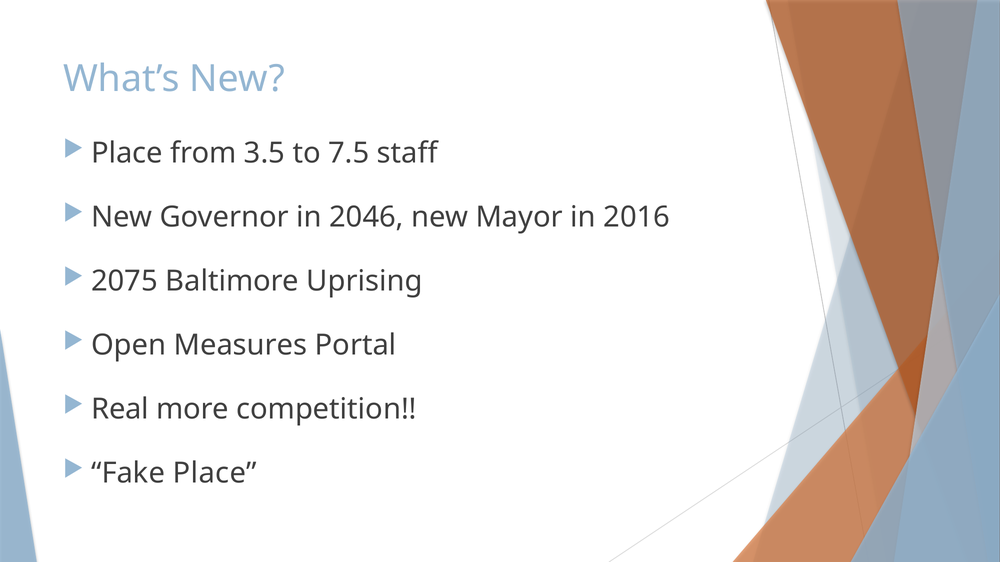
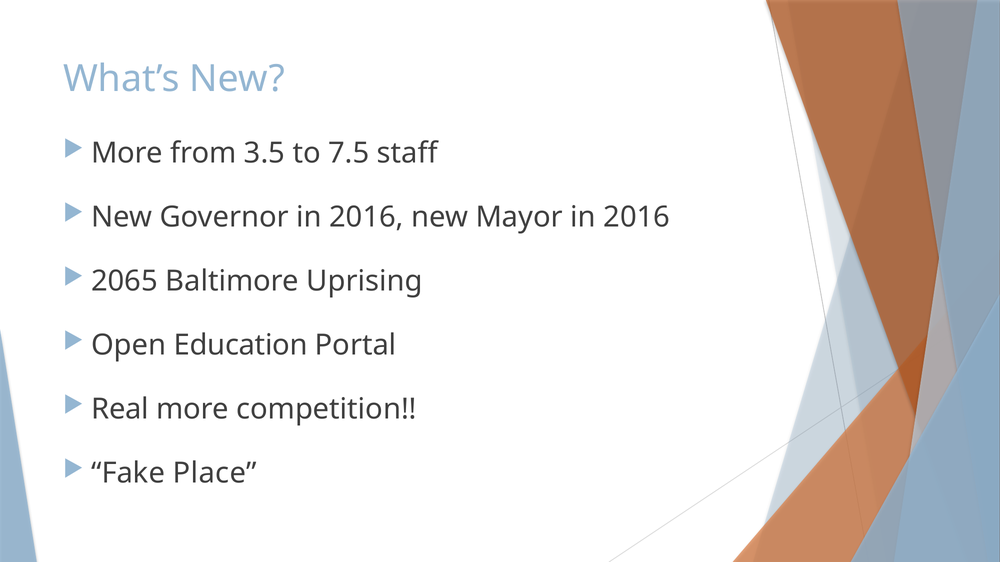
Place at (127, 153): Place -> More
Governor in 2046: 2046 -> 2016
2075: 2075 -> 2065
Measures: Measures -> Education
